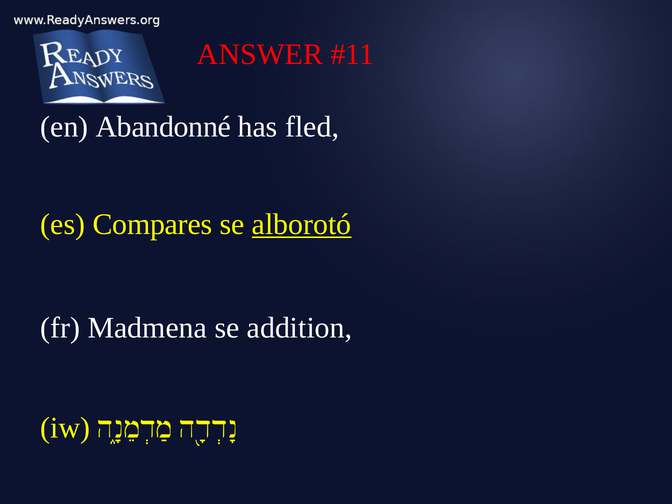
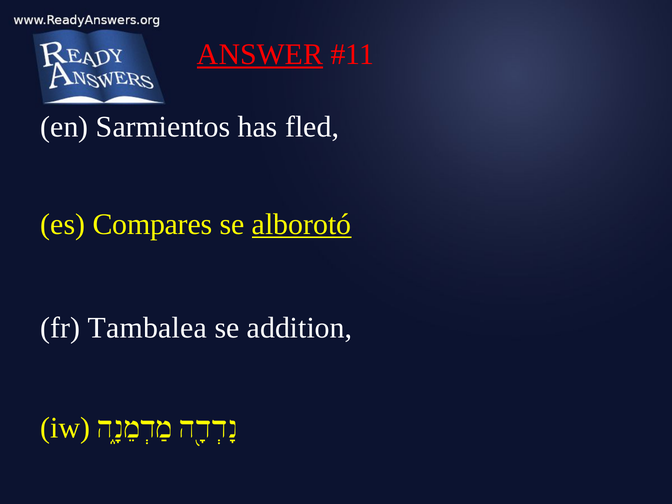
ANSWER underline: none -> present
Abandonné: Abandonné -> Sarmientos
Madmena: Madmena -> Tambalea
